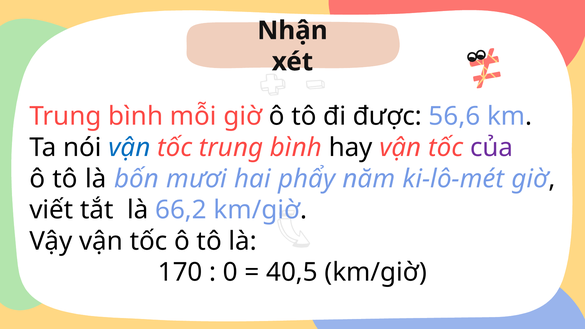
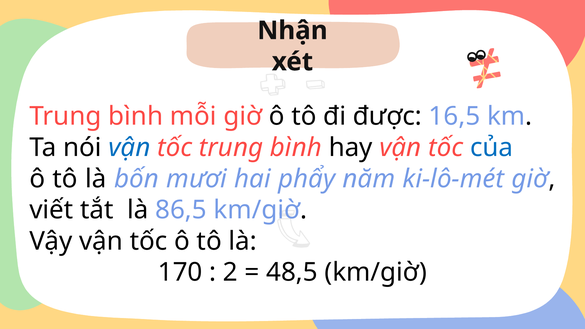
56,6: 56,6 -> 16,5
của colour: purple -> blue
66,2: 66,2 -> 86,5
0: 0 -> 2
40,5: 40,5 -> 48,5
